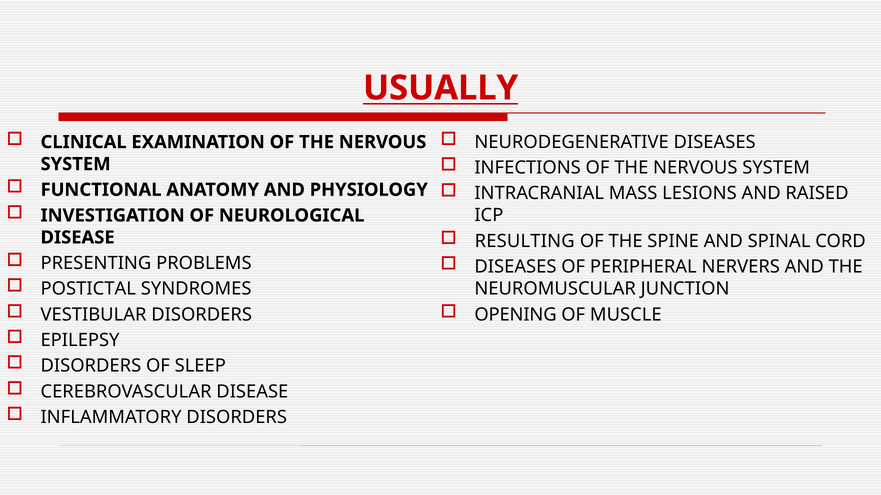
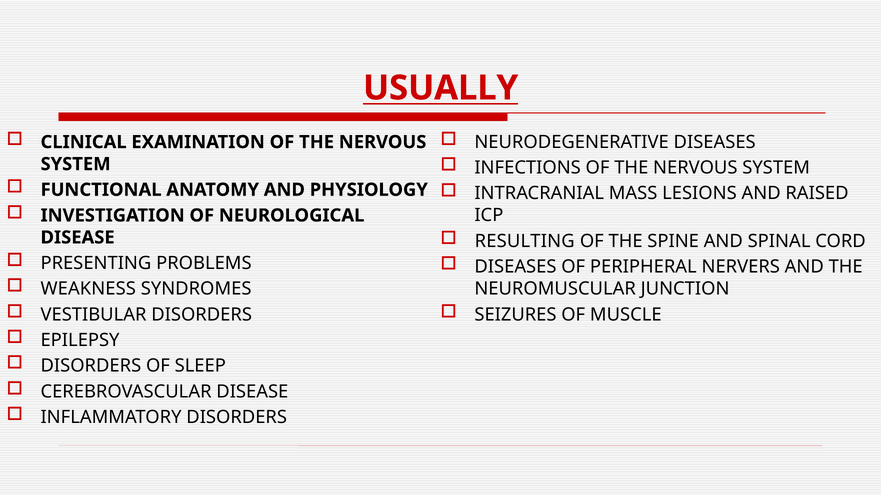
POSTICTAL: POSTICTAL -> WEAKNESS
OPENING: OPENING -> SEIZURES
